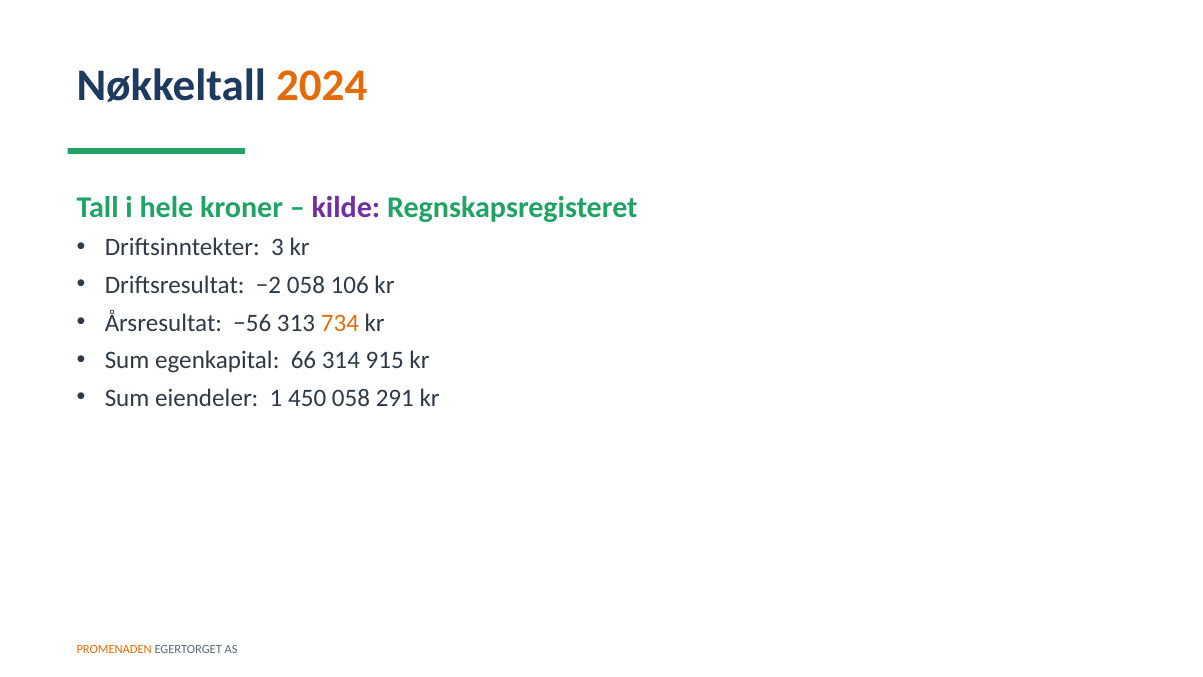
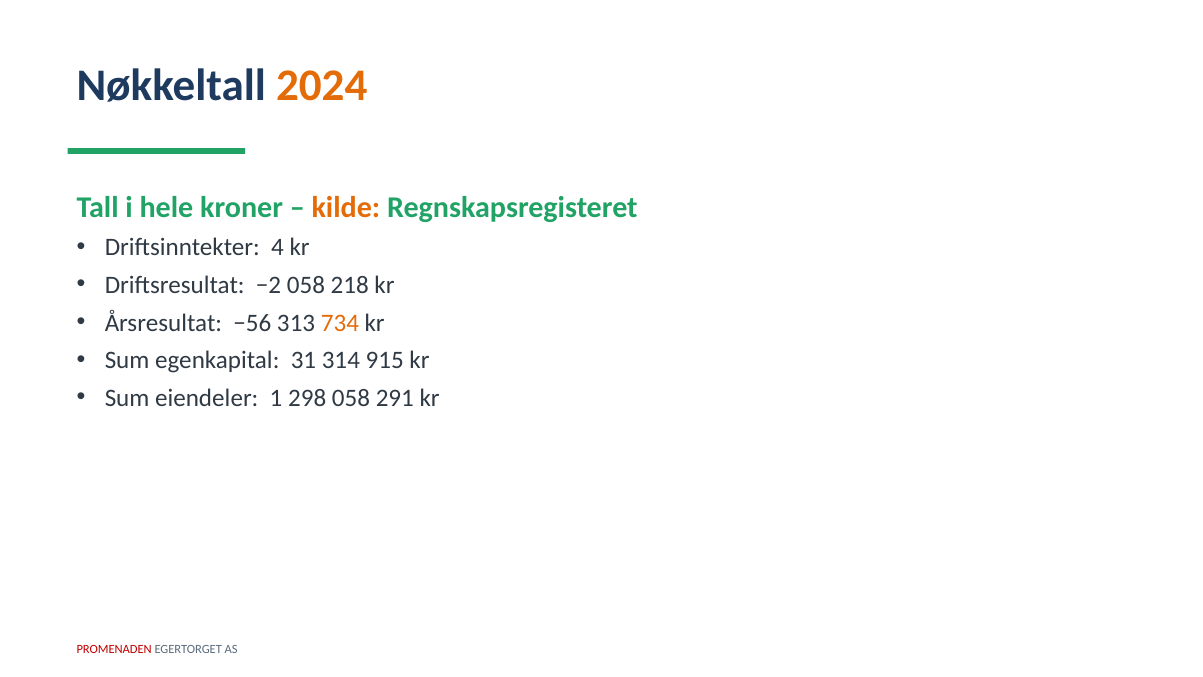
kilde colour: purple -> orange
3: 3 -> 4
106: 106 -> 218
66: 66 -> 31
450: 450 -> 298
PROMENADEN colour: orange -> red
